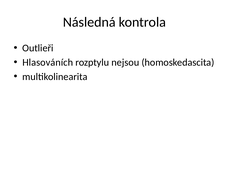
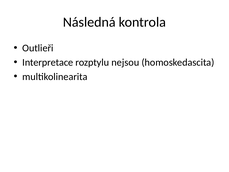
Hlasováních: Hlasováních -> Interpretace
